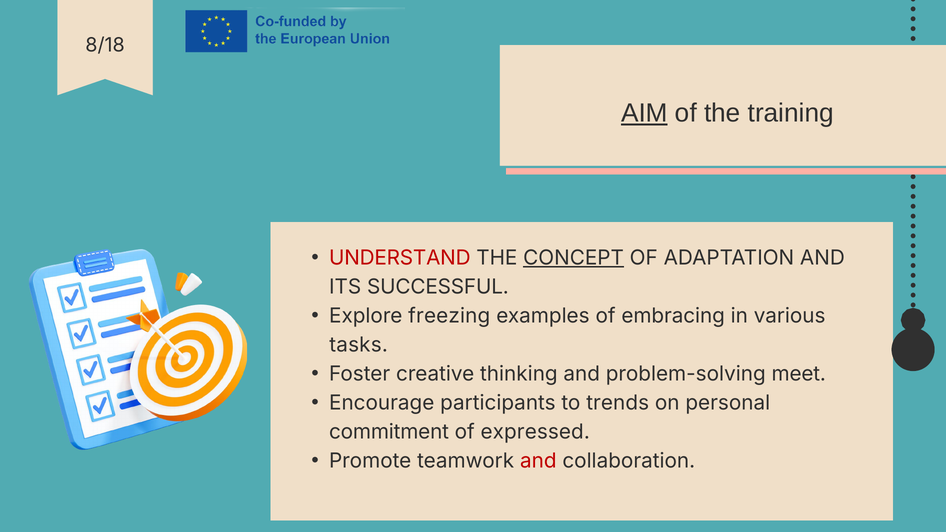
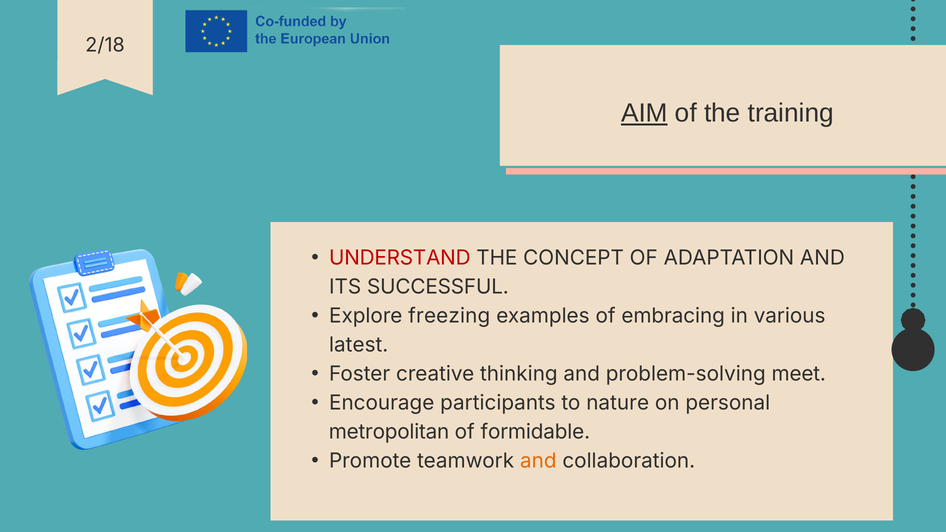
8/18: 8/18 -> 2/18
CONCEPT underline: present -> none
tasks: tasks -> latest
trends: trends -> nature
commitment: commitment -> metropolitan
expressed: expressed -> formidable
and at (538, 461) colour: red -> orange
